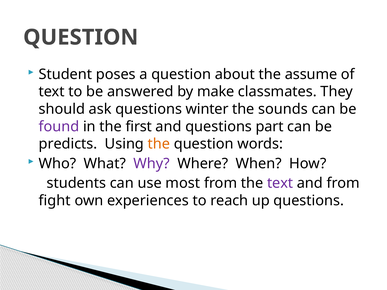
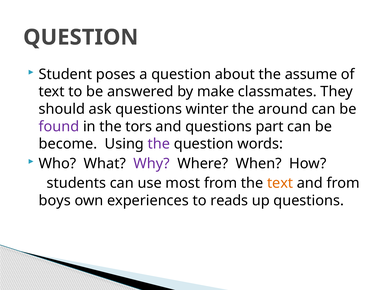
sounds: sounds -> around
first: first -> tors
predicts: predicts -> become
the at (159, 144) colour: orange -> purple
text at (280, 183) colour: purple -> orange
fight: fight -> boys
reach: reach -> reads
